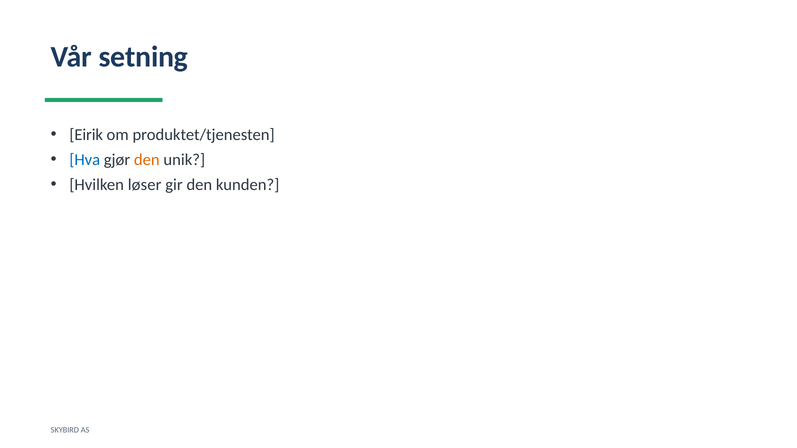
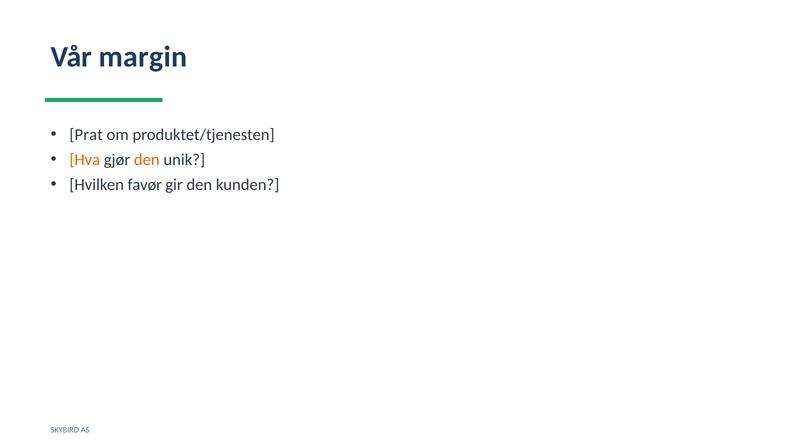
setning: setning -> margin
Eirik: Eirik -> Prat
Hva colour: blue -> orange
løser: løser -> favør
